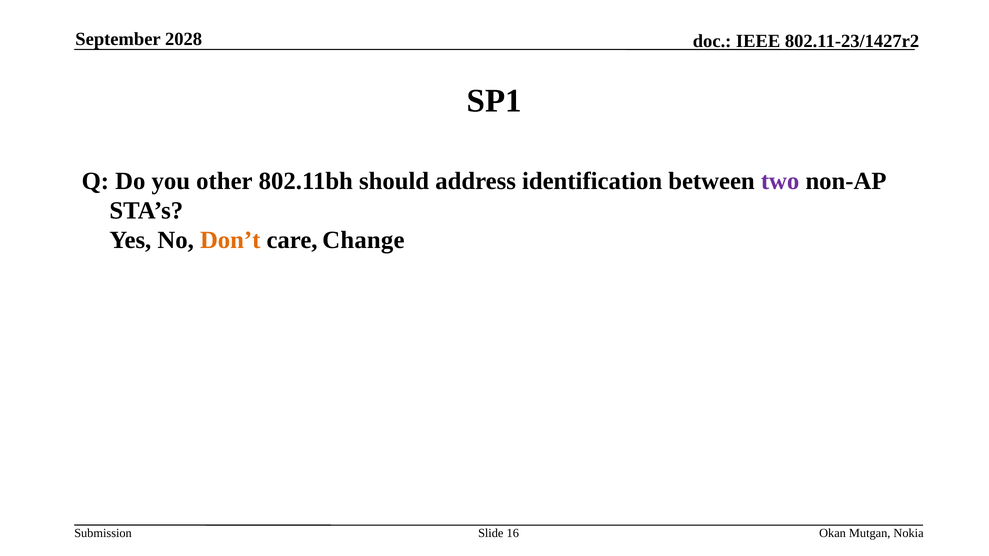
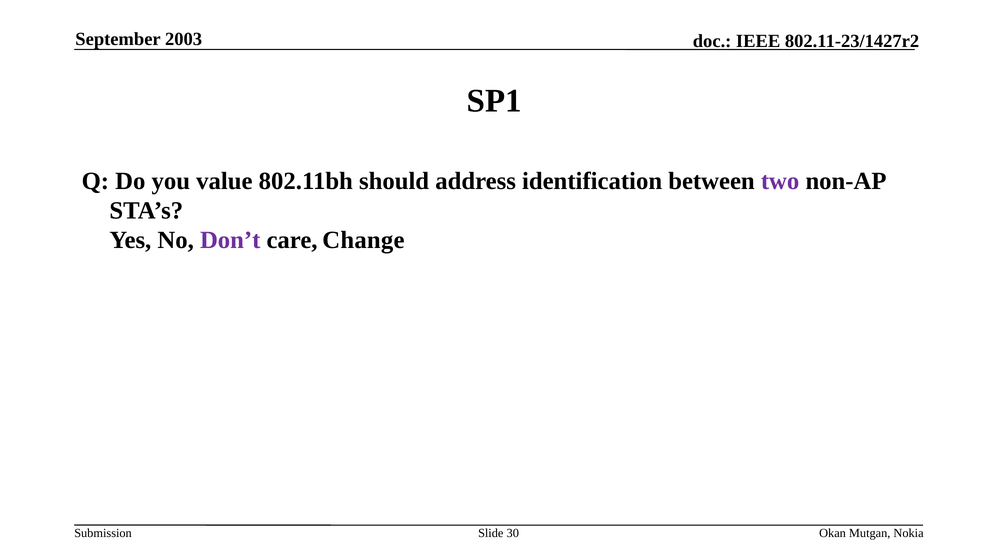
2028: 2028 -> 2003
other: other -> value
Don’t colour: orange -> purple
16: 16 -> 30
